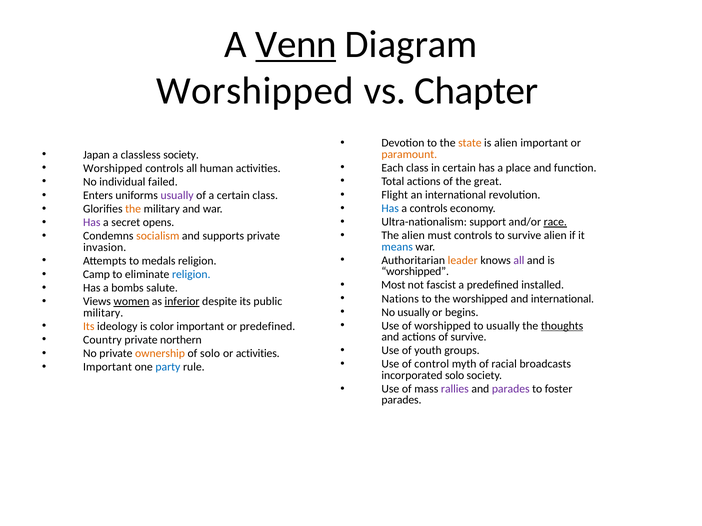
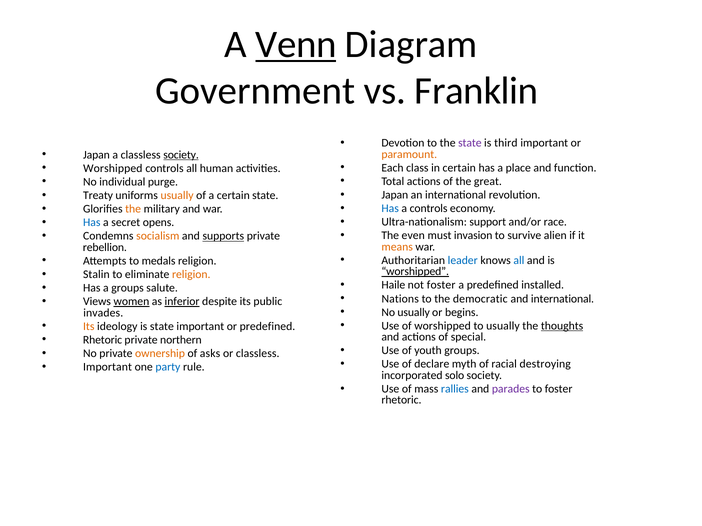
Worshipped at (255, 91): Worshipped -> Government
Chapter: Chapter -> Franklin
state at (470, 143) colour: orange -> purple
is alien: alien -> third
society at (181, 155) underline: none -> present
failed: failed -> purge
Flight at (395, 195): Flight -> Japan
Enters: Enters -> Treaty
usually at (177, 196) colour: purple -> orange
certain class: class -> state
race underline: present -> none
Has at (92, 223) colour: purple -> blue
The alien: alien -> even
must controls: controls -> invasion
supports underline: none -> present
means colour: blue -> orange
invasion: invasion -> rebellion
leader colour: orange -> blue
all at (519, 261) colour: purple -> blue
worshipped at (415, 272) underline: none -> present
Camp: Camp -> Stalin
religion at (191, 275) colour: blue -> orange
Most: Most -> Haile
not fascist: fascist -> foster
a bombs: bombs -> groups
the worshipped: worshipped -> democratic
military at (103, 313): military -> invades
is color: color -> state
of survive: survive -> special
Country at (102, 340): Country -> Rhetoric
of solo: solo -> asks
or activities: activities -> classless
control: control -> declare
broadcasts: broadcasts -> destroying
rallies colour: purple -> blue
parades at (401, 400): parades -> rhetoric
